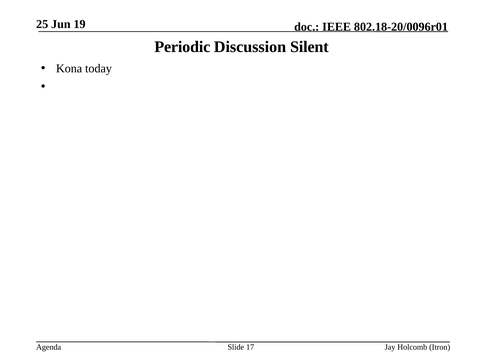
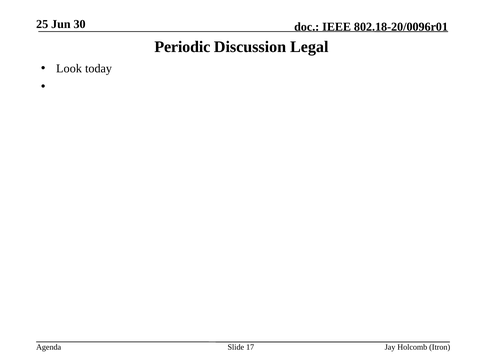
19: 19 -> 30
Silent: Silent -> Legal
Kona: Kona -> Look
